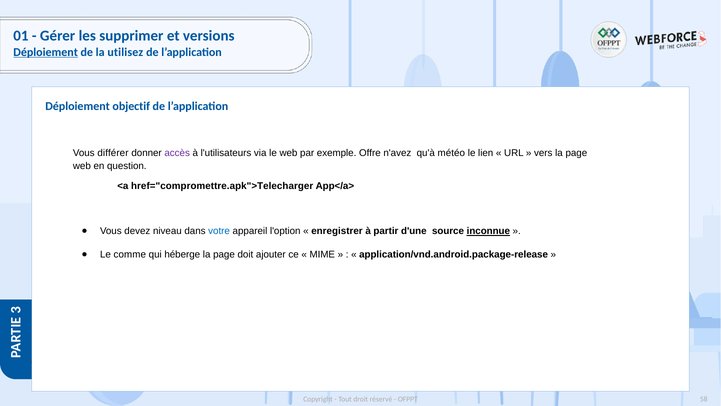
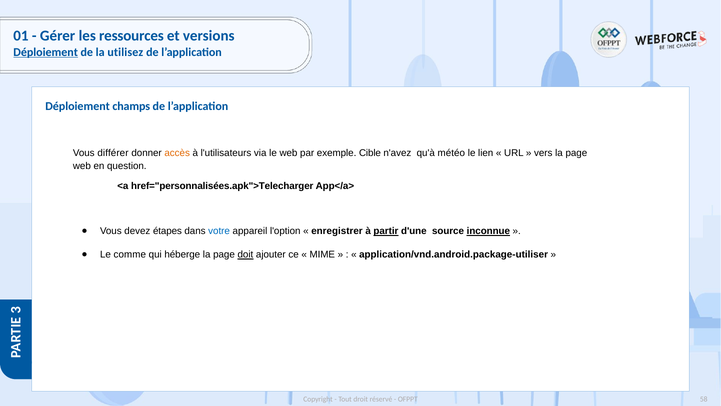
supprimer: supprimer -> ressources
objectif: objectif -> champs
accès colour: purple -> orange
Offre: Offre -> Cible
href="compromettre.apk">Telecharger: href="compromettre.apk">Telecharger -> href="personnalisées.apk">Telecharger
niveau: niveau -> étapes
partir underline: none -> present
doit underline: none -> present
application/vnd.android.package-release: application/vnd.android.package-release -> application/vnd.android.package-utiliser
